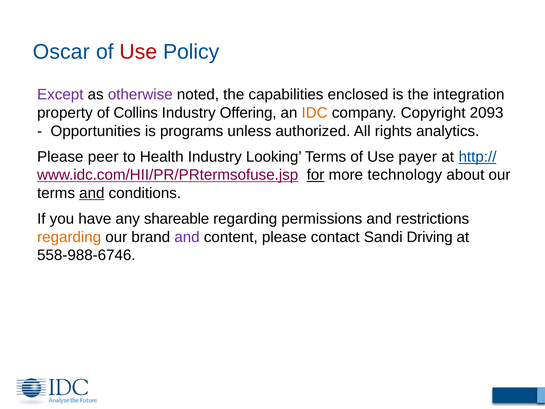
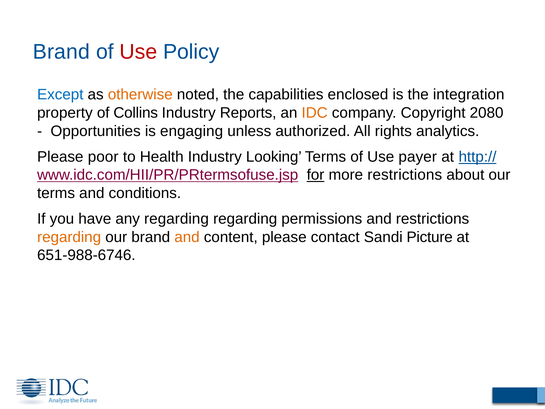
Oscar at (61, 52): Oscar -> Brand
Except colour: purple -> blue
otherwise colour: purple -> orange
Offering: Offering -> Reports
2093: 2093 -> 2080
programs: programs -> engaging
peer: peer -> poor
more technology: technology -> restrictions
and at (92, 193) underline: present -> none
any shareable: shareable -> regarding
and at (187, 237) colour: purple -> orange
Driving: Driving -> Picture
558-988-6746: 558-988-6746 -> 651-988-6746
